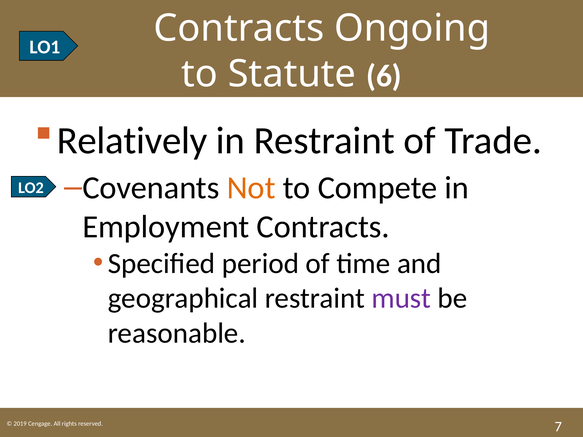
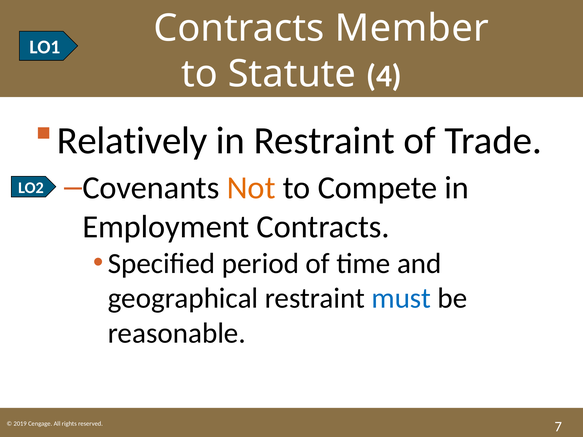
Ongoing: Ongoing -> Member
6: 6 -> 4
must colour: purple -> blue
